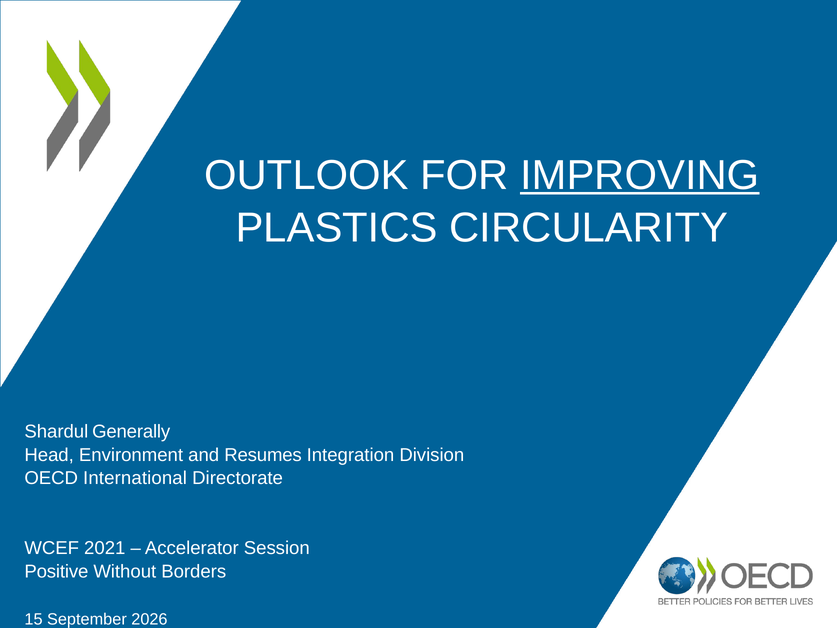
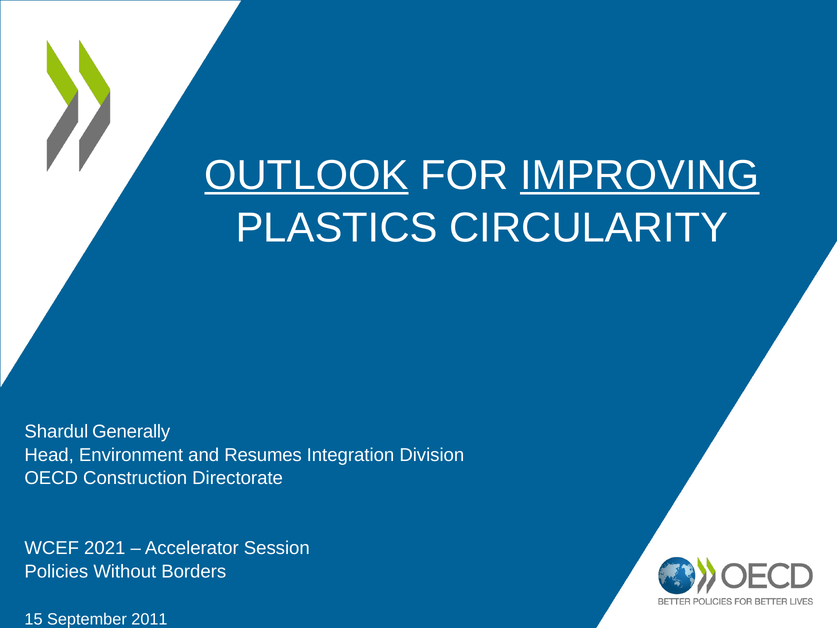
OUTLOOK underline: none -> present
International: International -> Construction
Positive: Positive -> Policies
2026: 2026 -> 2011
